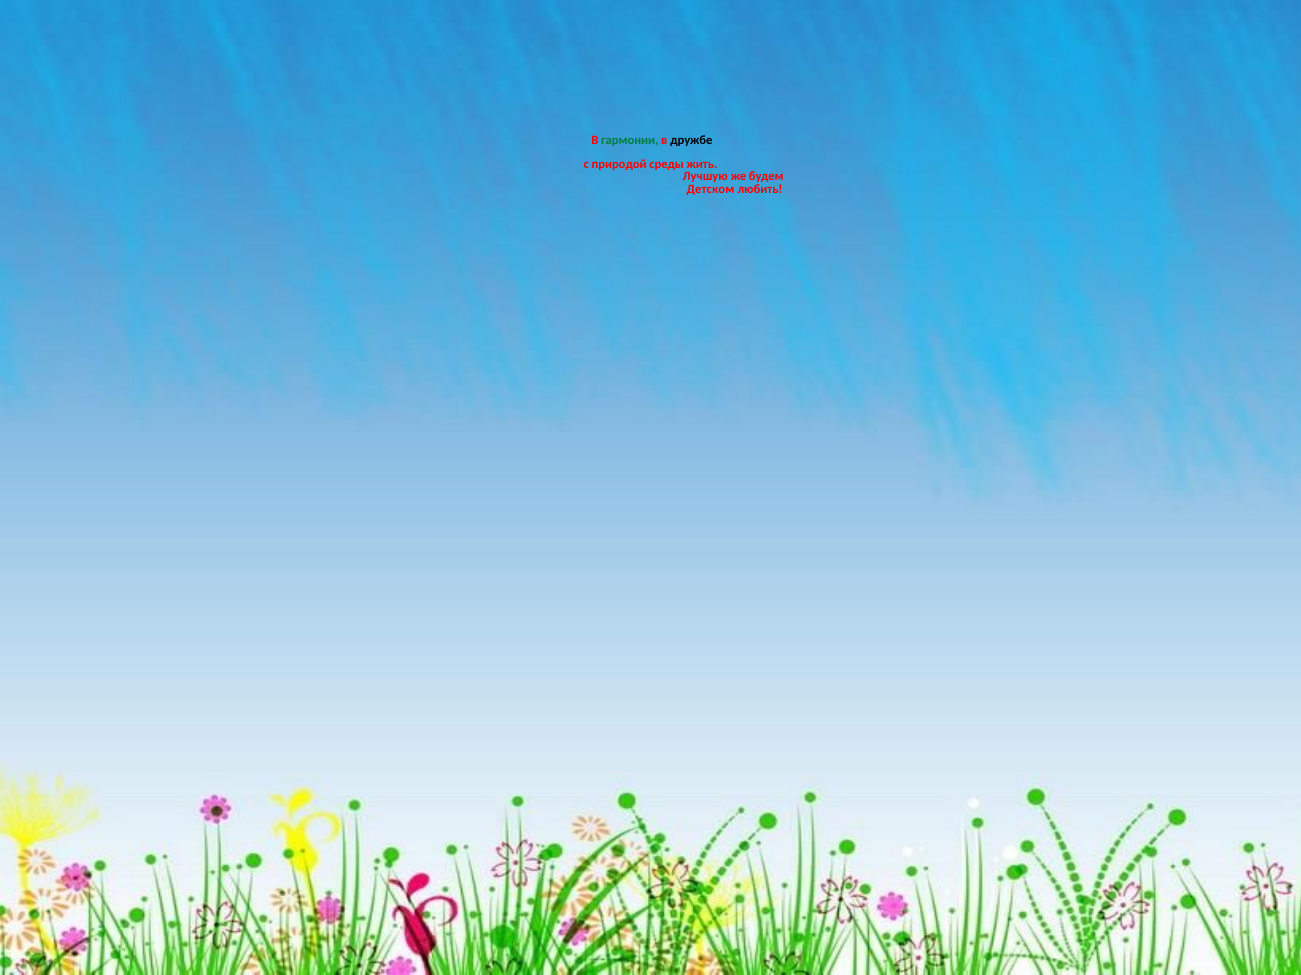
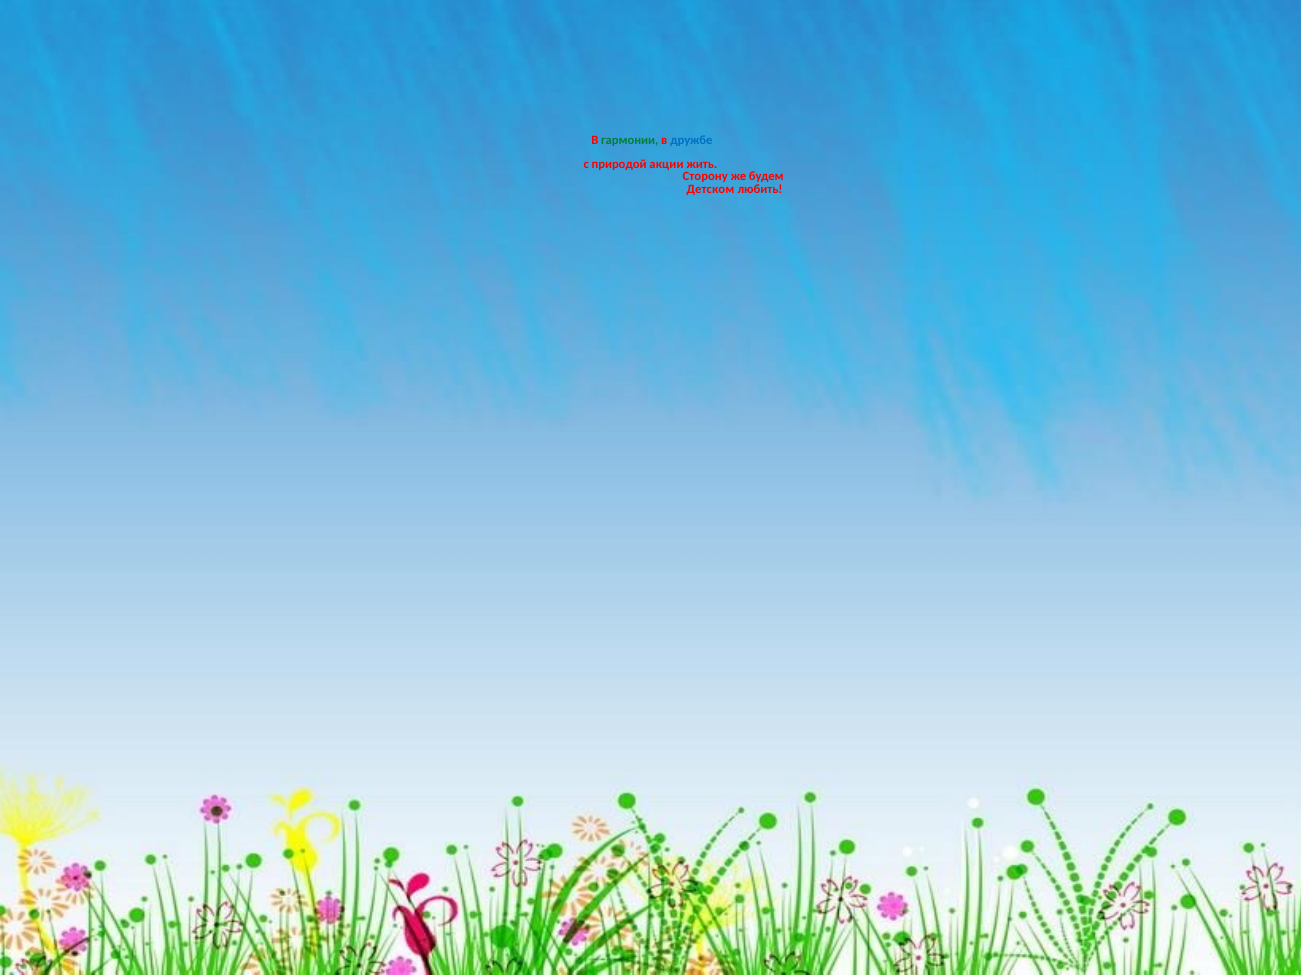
дружбе colour: black -> blue
среды: среды -> акции
Лучшую: Лучшую -> Сторону
